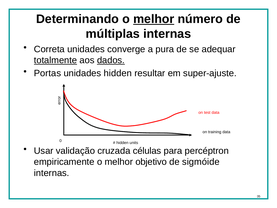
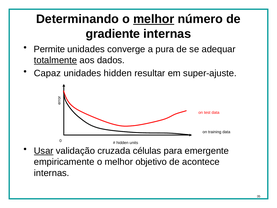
múltiplas: múltiplas -> gradiente
Correta: Correta -> Permite
dados underline: present -> none
Portas: Portas -> Capaz
Usar underline: none -> present
percéptron: percéptron -> emergente
sigmóide: sigmóide -> acontece
